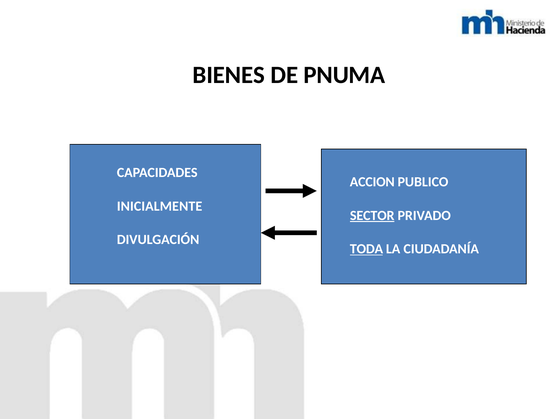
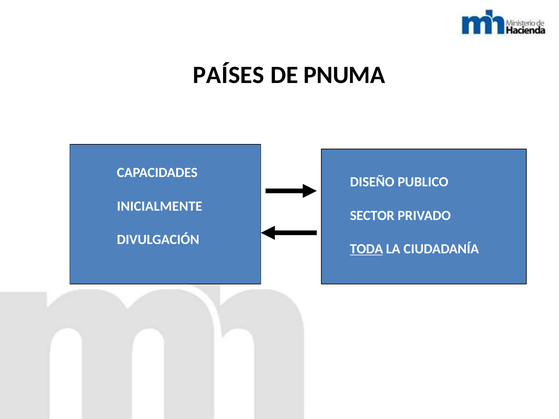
BIENES: BIENES -> PAÍSES
ACCION: ACCION -> DISEÑO
SECTOR underline: present -> none
